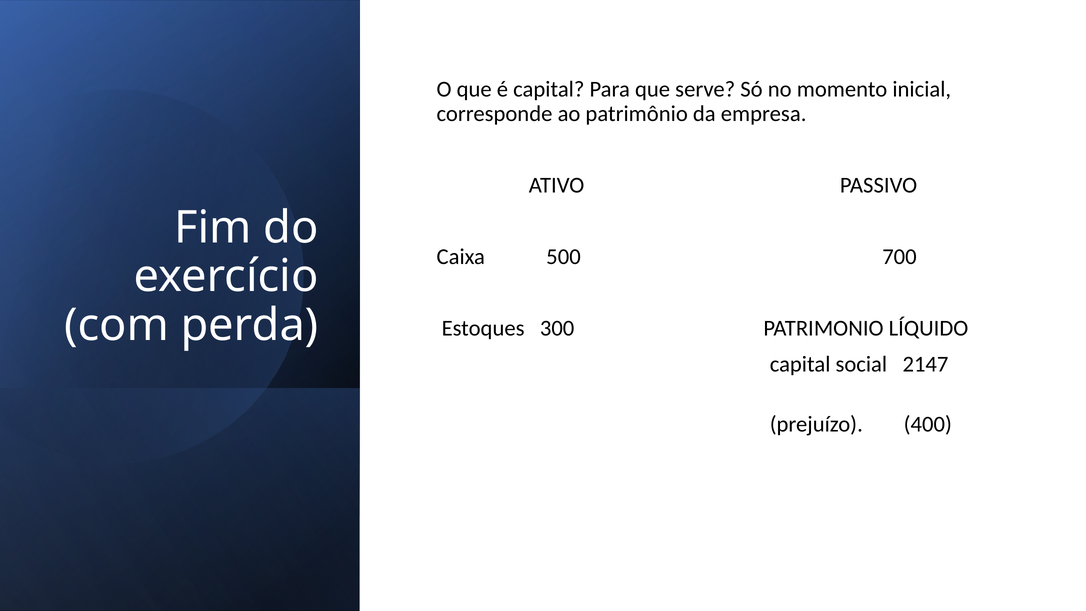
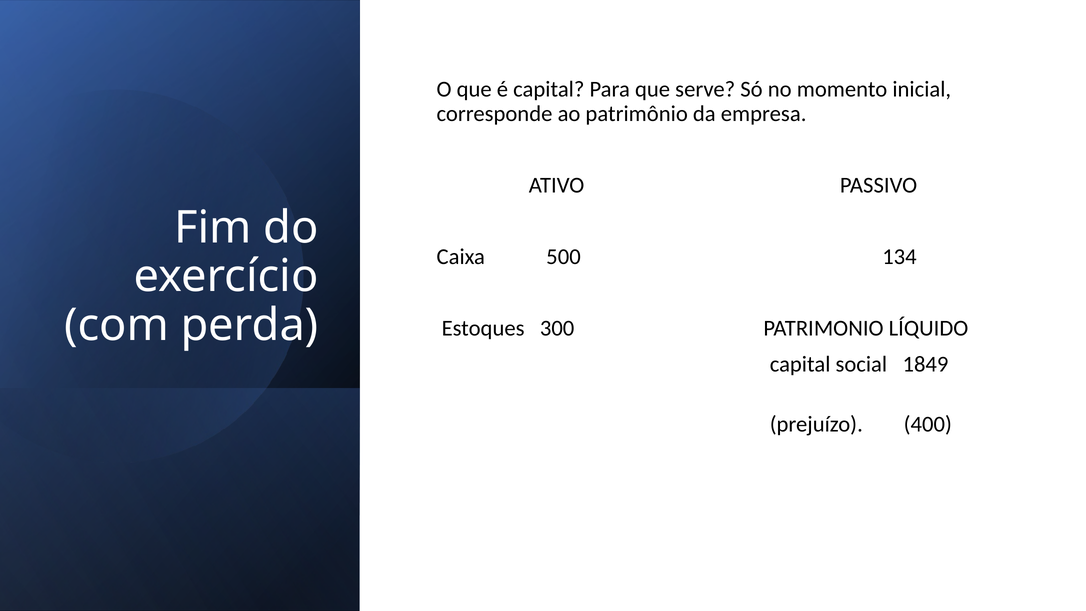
700: 700 -> 134
2147: 2147 -> 1849
